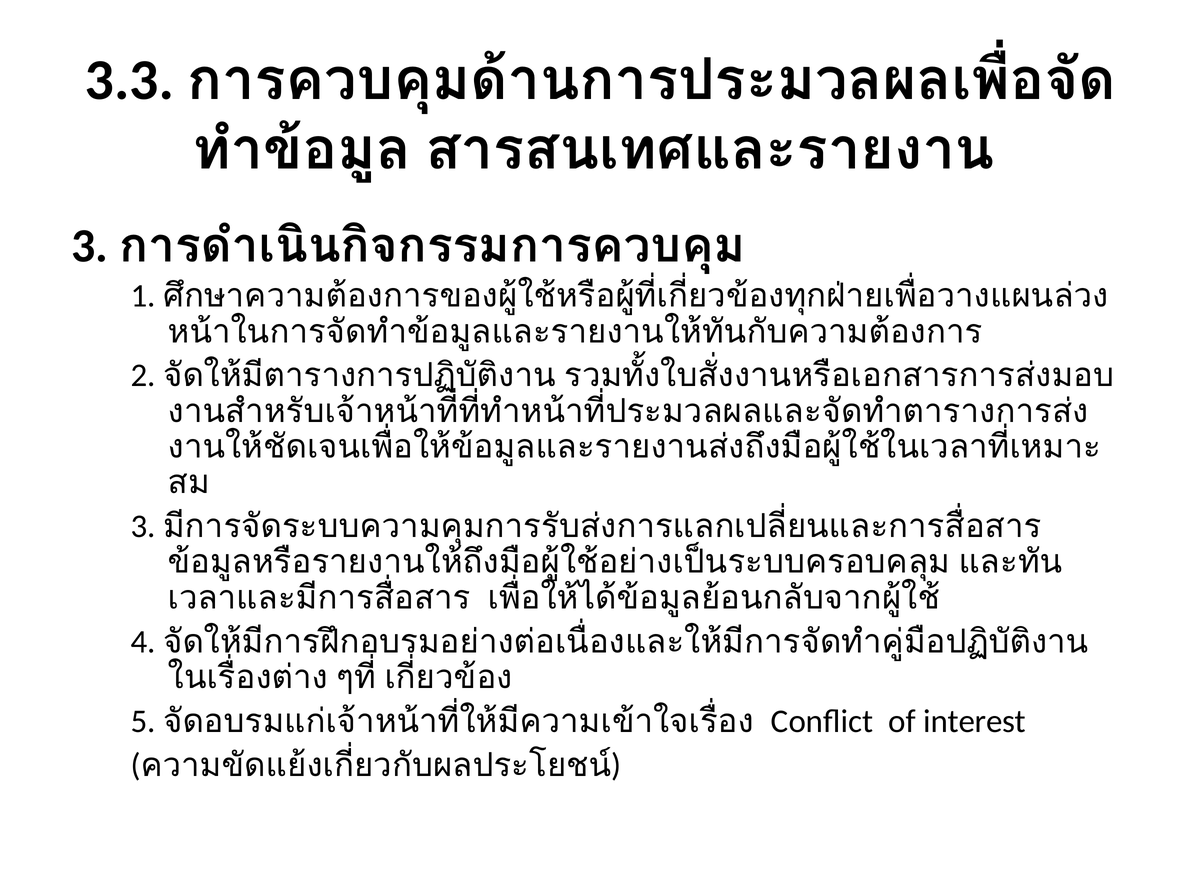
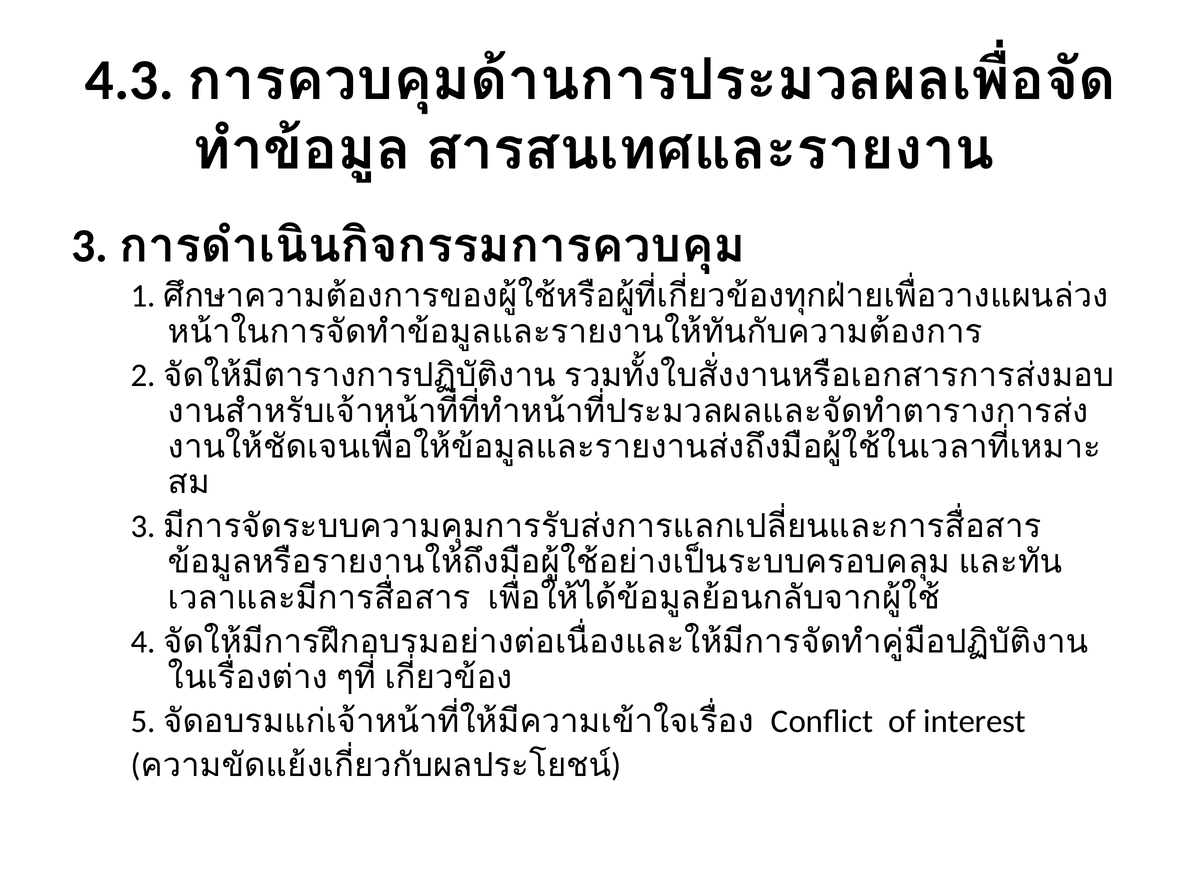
3.3: 3.3 -> 4.3
